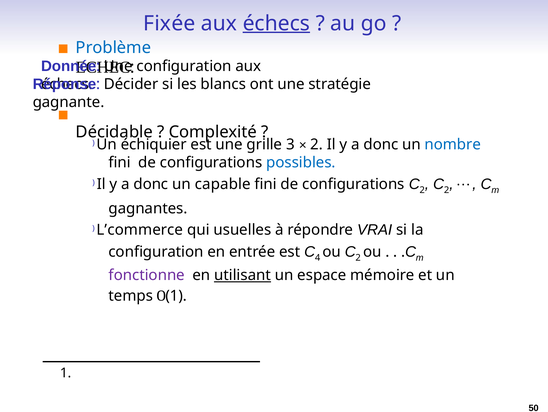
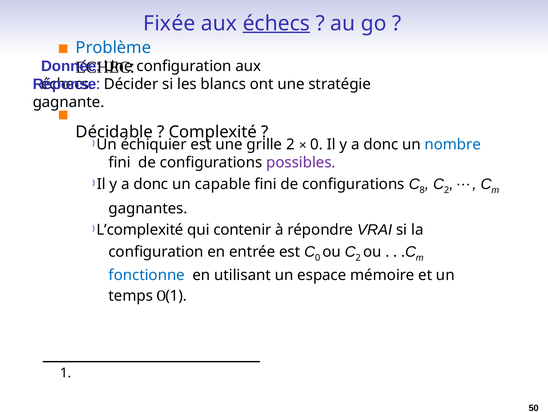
grille 3: 3 -> 2
2 at (317, 144): 2 -> 0
possibles colour: blue -> purple
2 at (422, 190): 2 -> 8
L’commerce: L’commerce -> L’complexité
usuelles: usuelles -> contenir
4 at (318, 257): 4 -> 0
fonctionne colour: purple -> blue
utilisant underline: present -> none
